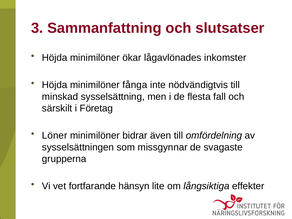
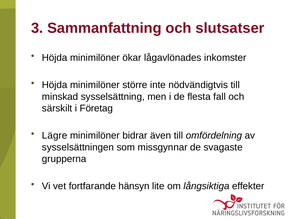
fånga: fånga -> större
Löner: Löner -> Lägre
